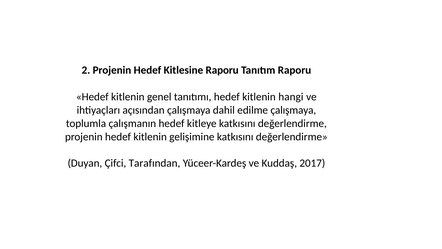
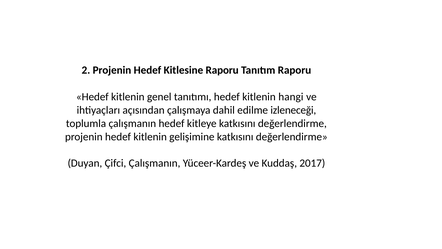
edilme çalışmaya: çalışmaya -> izleneceği
Çifci Tarafından: Tarafından -> Çalışmanın
